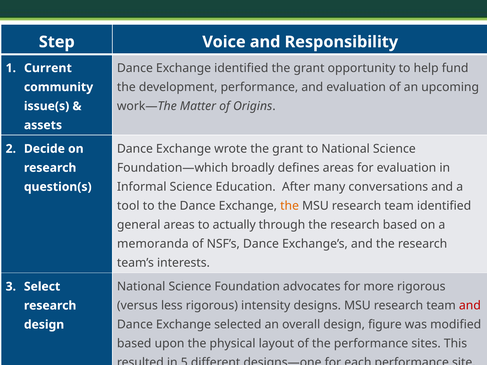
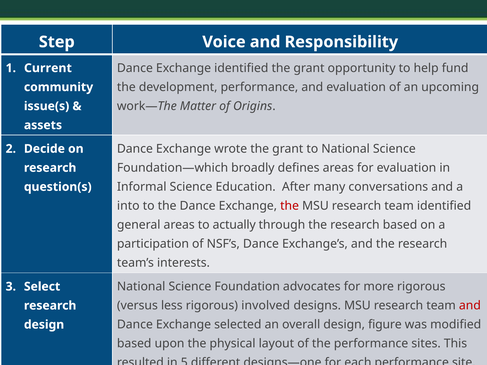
tool: tool -> into
the at (290, 206) colour: orange -> red
memoranda: memoranda -> participation
intensity: intensity -> involved
